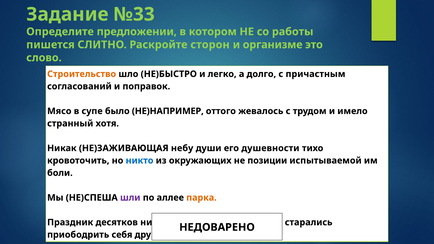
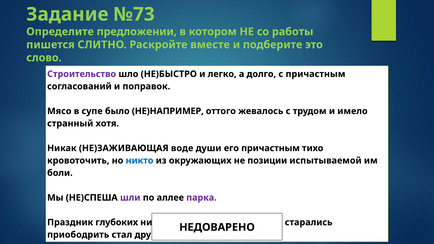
№33: №33 -> №73
сторон: сторон -> вместе
организме: организме -> подберите
Строительство colour: orange -> purple
небу: небу -> воде
его душевности: душевности -> причастным
парка colour: orange -> purple
десятков: десятков -> глубоких
себя: себя -> стал
